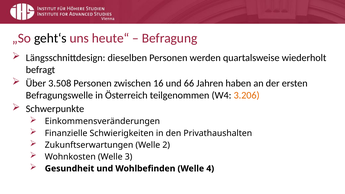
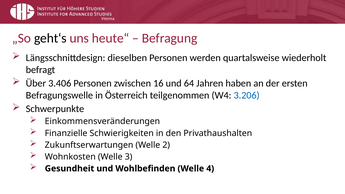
3.508: 3.508 -> 3.406
66: 66 -> 64
3.206 colour: orange -> blue
